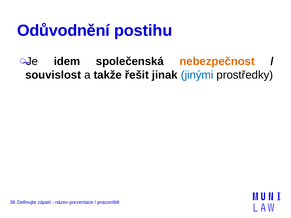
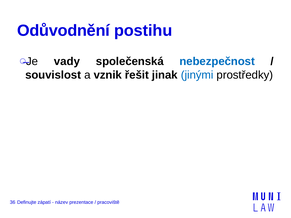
idem: idem -> vady
nebezpečnost colour: orange -> blue
takže: takže -> vznik
